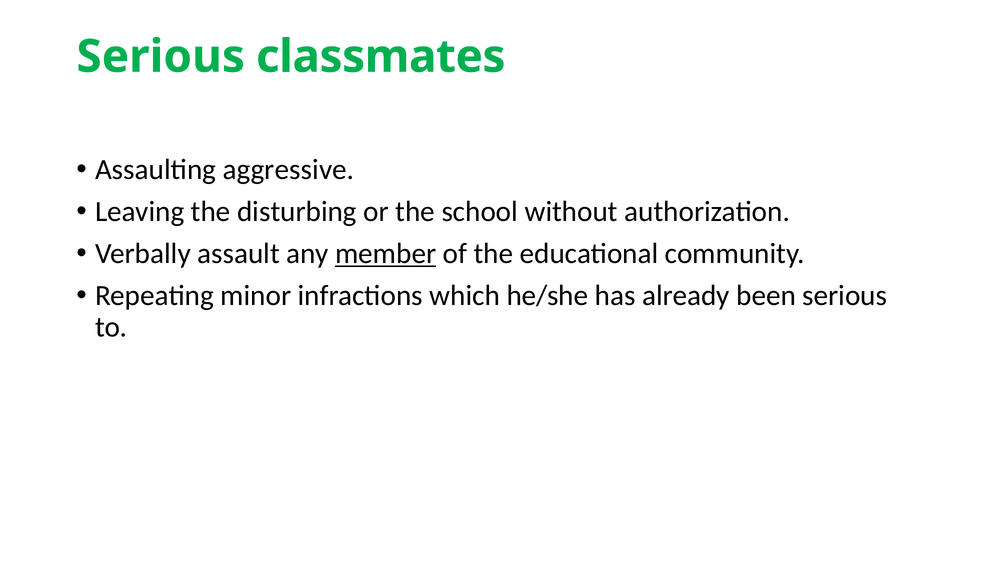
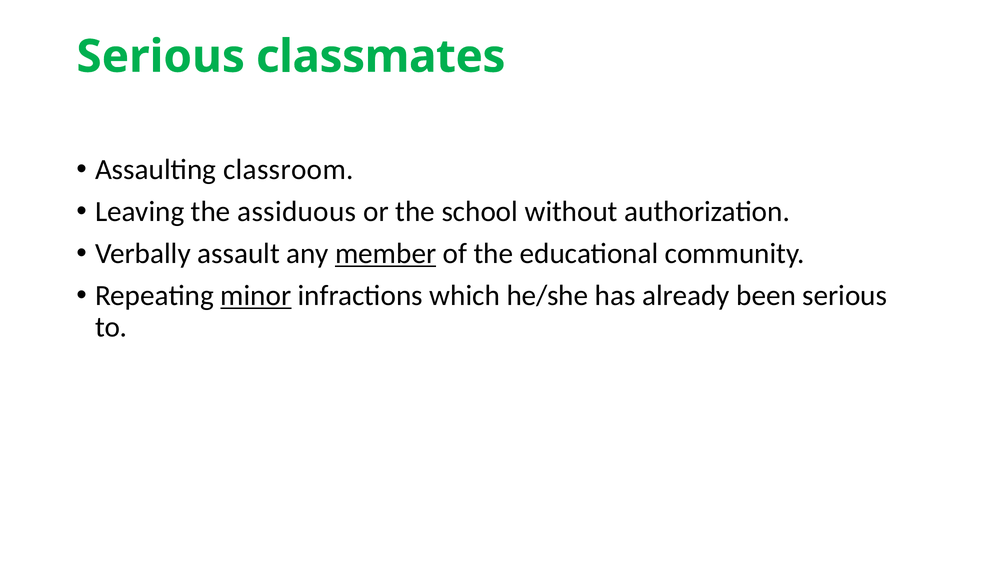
aggressive: aggressive -> classroom
disturbing: disturbing -> assiduous
minor underline: none -> present
